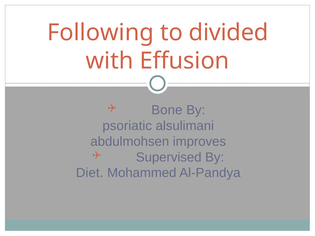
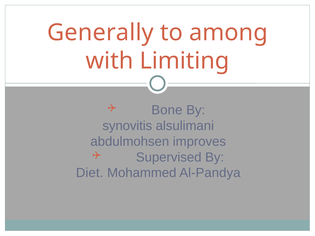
Following: Following -> Generally
divided: divided -> among
Effusion: Effusion -> Limiting
psoriatic: psoriatic -> synovitis
